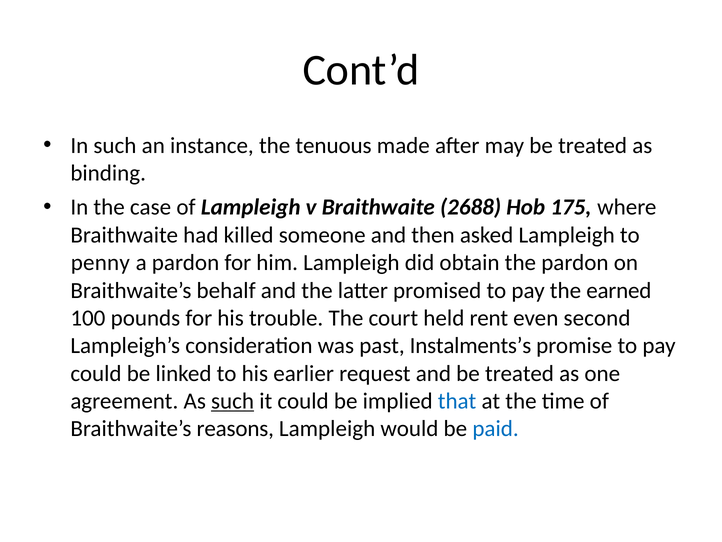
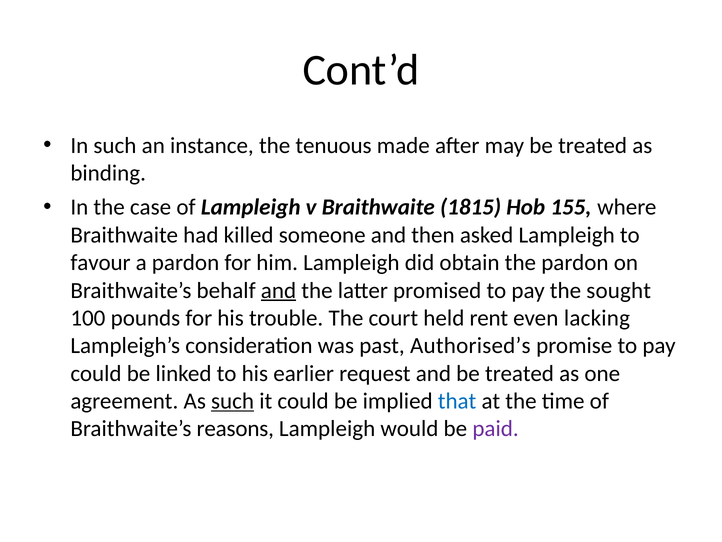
2688: 2688 -> 1815
175: 175 -> 155
penny: penny -> favour
and at (279, 290) underline: none -> present
earned: earned -> sought
second: second -> lacking
Instalments’s: Instalments’s -> Authorised’s
paid colour: blue -> purple
